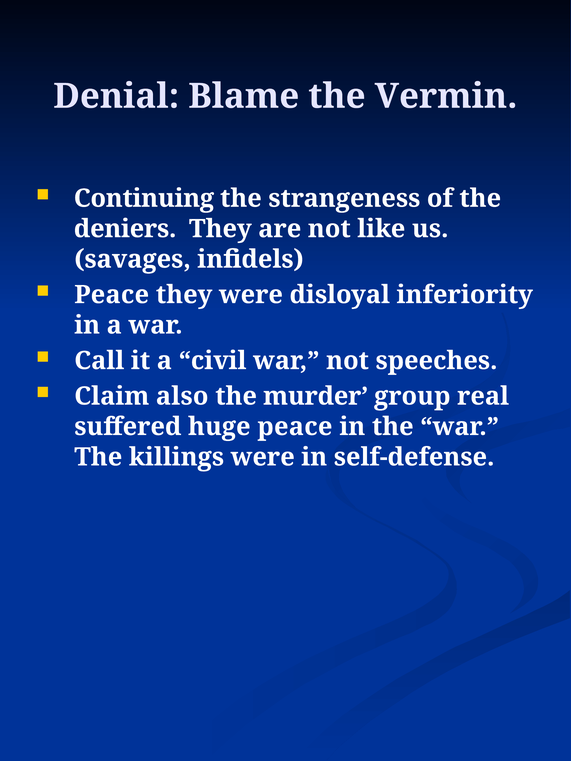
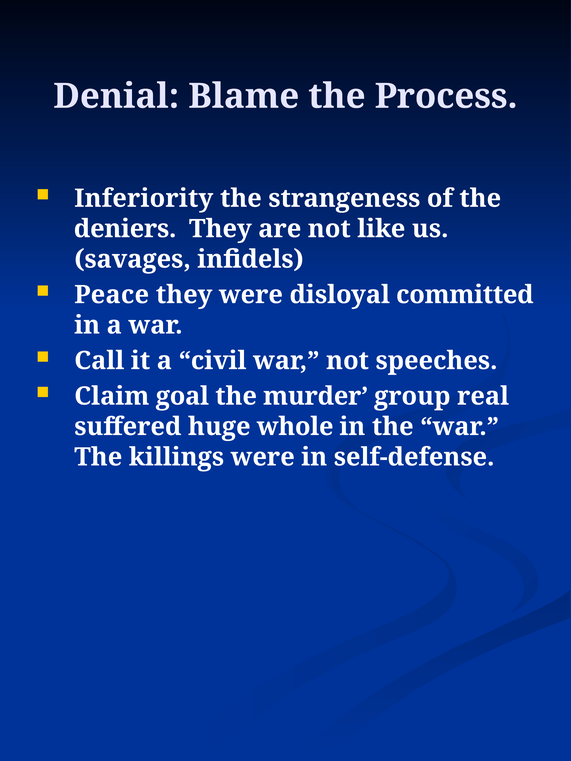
Vermin: Vermin -> Process
Continuing: Continuing -> Inferiority
inferiority: inferiority -> committed
also: also -> goal
huge peace: peace -> whole
